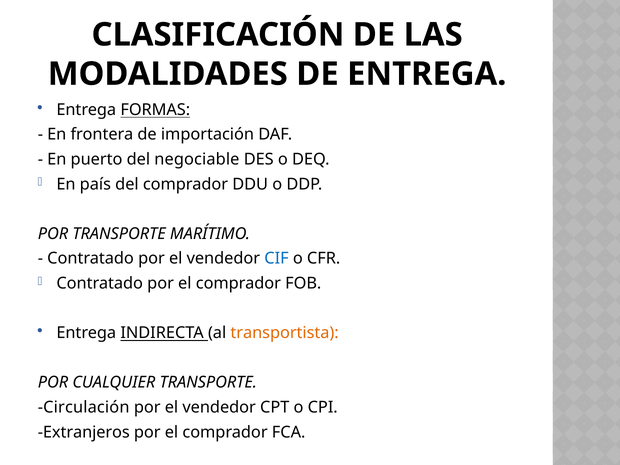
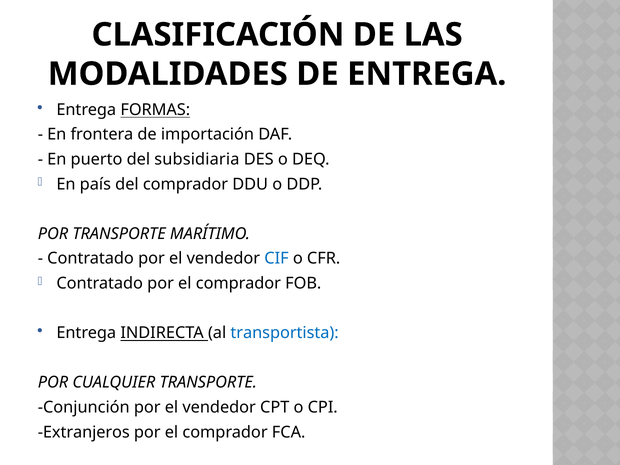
negociable: negociable -> subsidiaria
transportista colour: orange -> blue
Circulación: Circulación -> Conjunción
